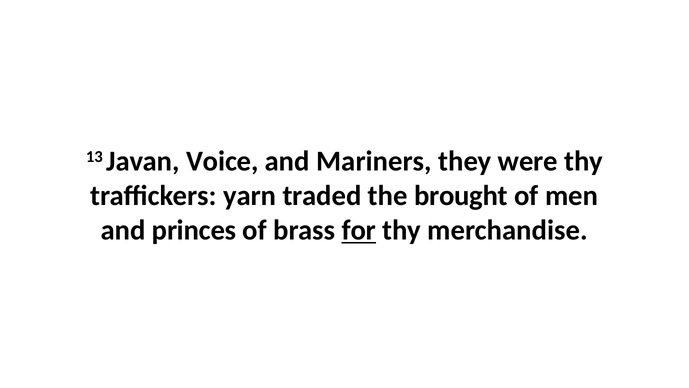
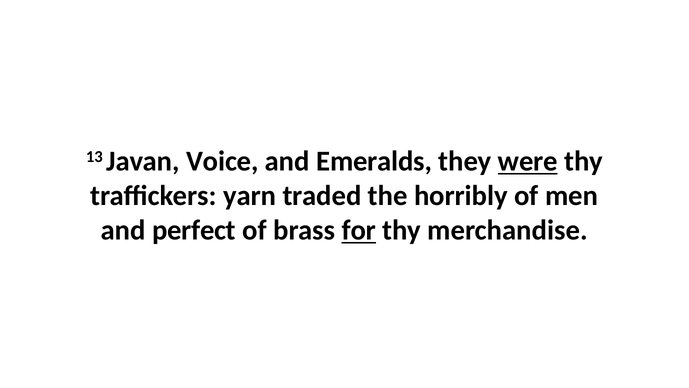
Mariners: Mariners -> Emeralds
were underline: none -> present
brought: brought -> horribly
princes: princes -> perfect
